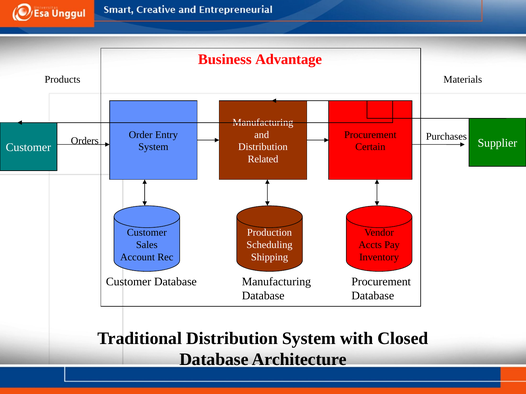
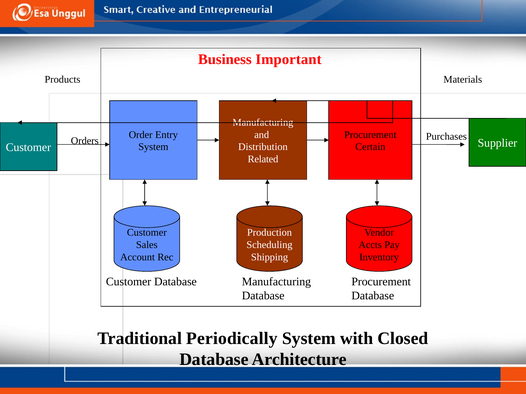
Advantage: Advantage -> Important
Traditional Distribution: Distribution -> Periodically
